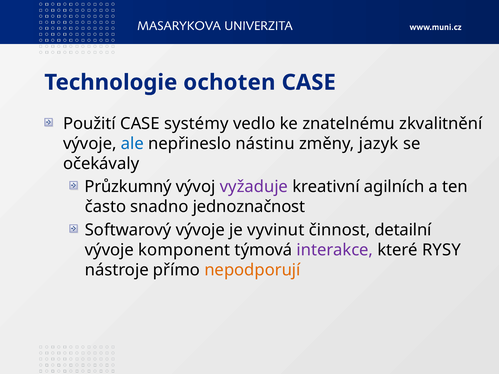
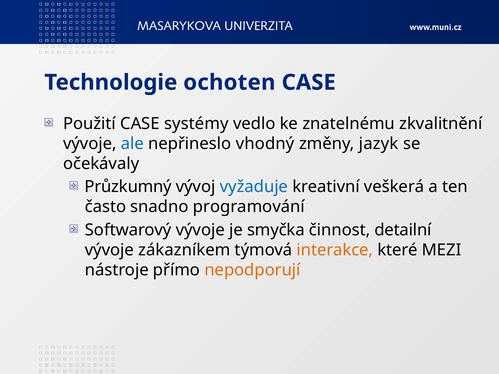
nástinu: nástinu -> vhodný
vyžaduje colour: purple -> blue
agilních: agilních -> veškerá
jednoznačnost: jednoznačnost -> programování
vyvinut: vyvinut -> smyčka
komponent: komponent -> zákazníkem
interakce colour: purple -> orange
RYSY: RYSY -> MEZI
